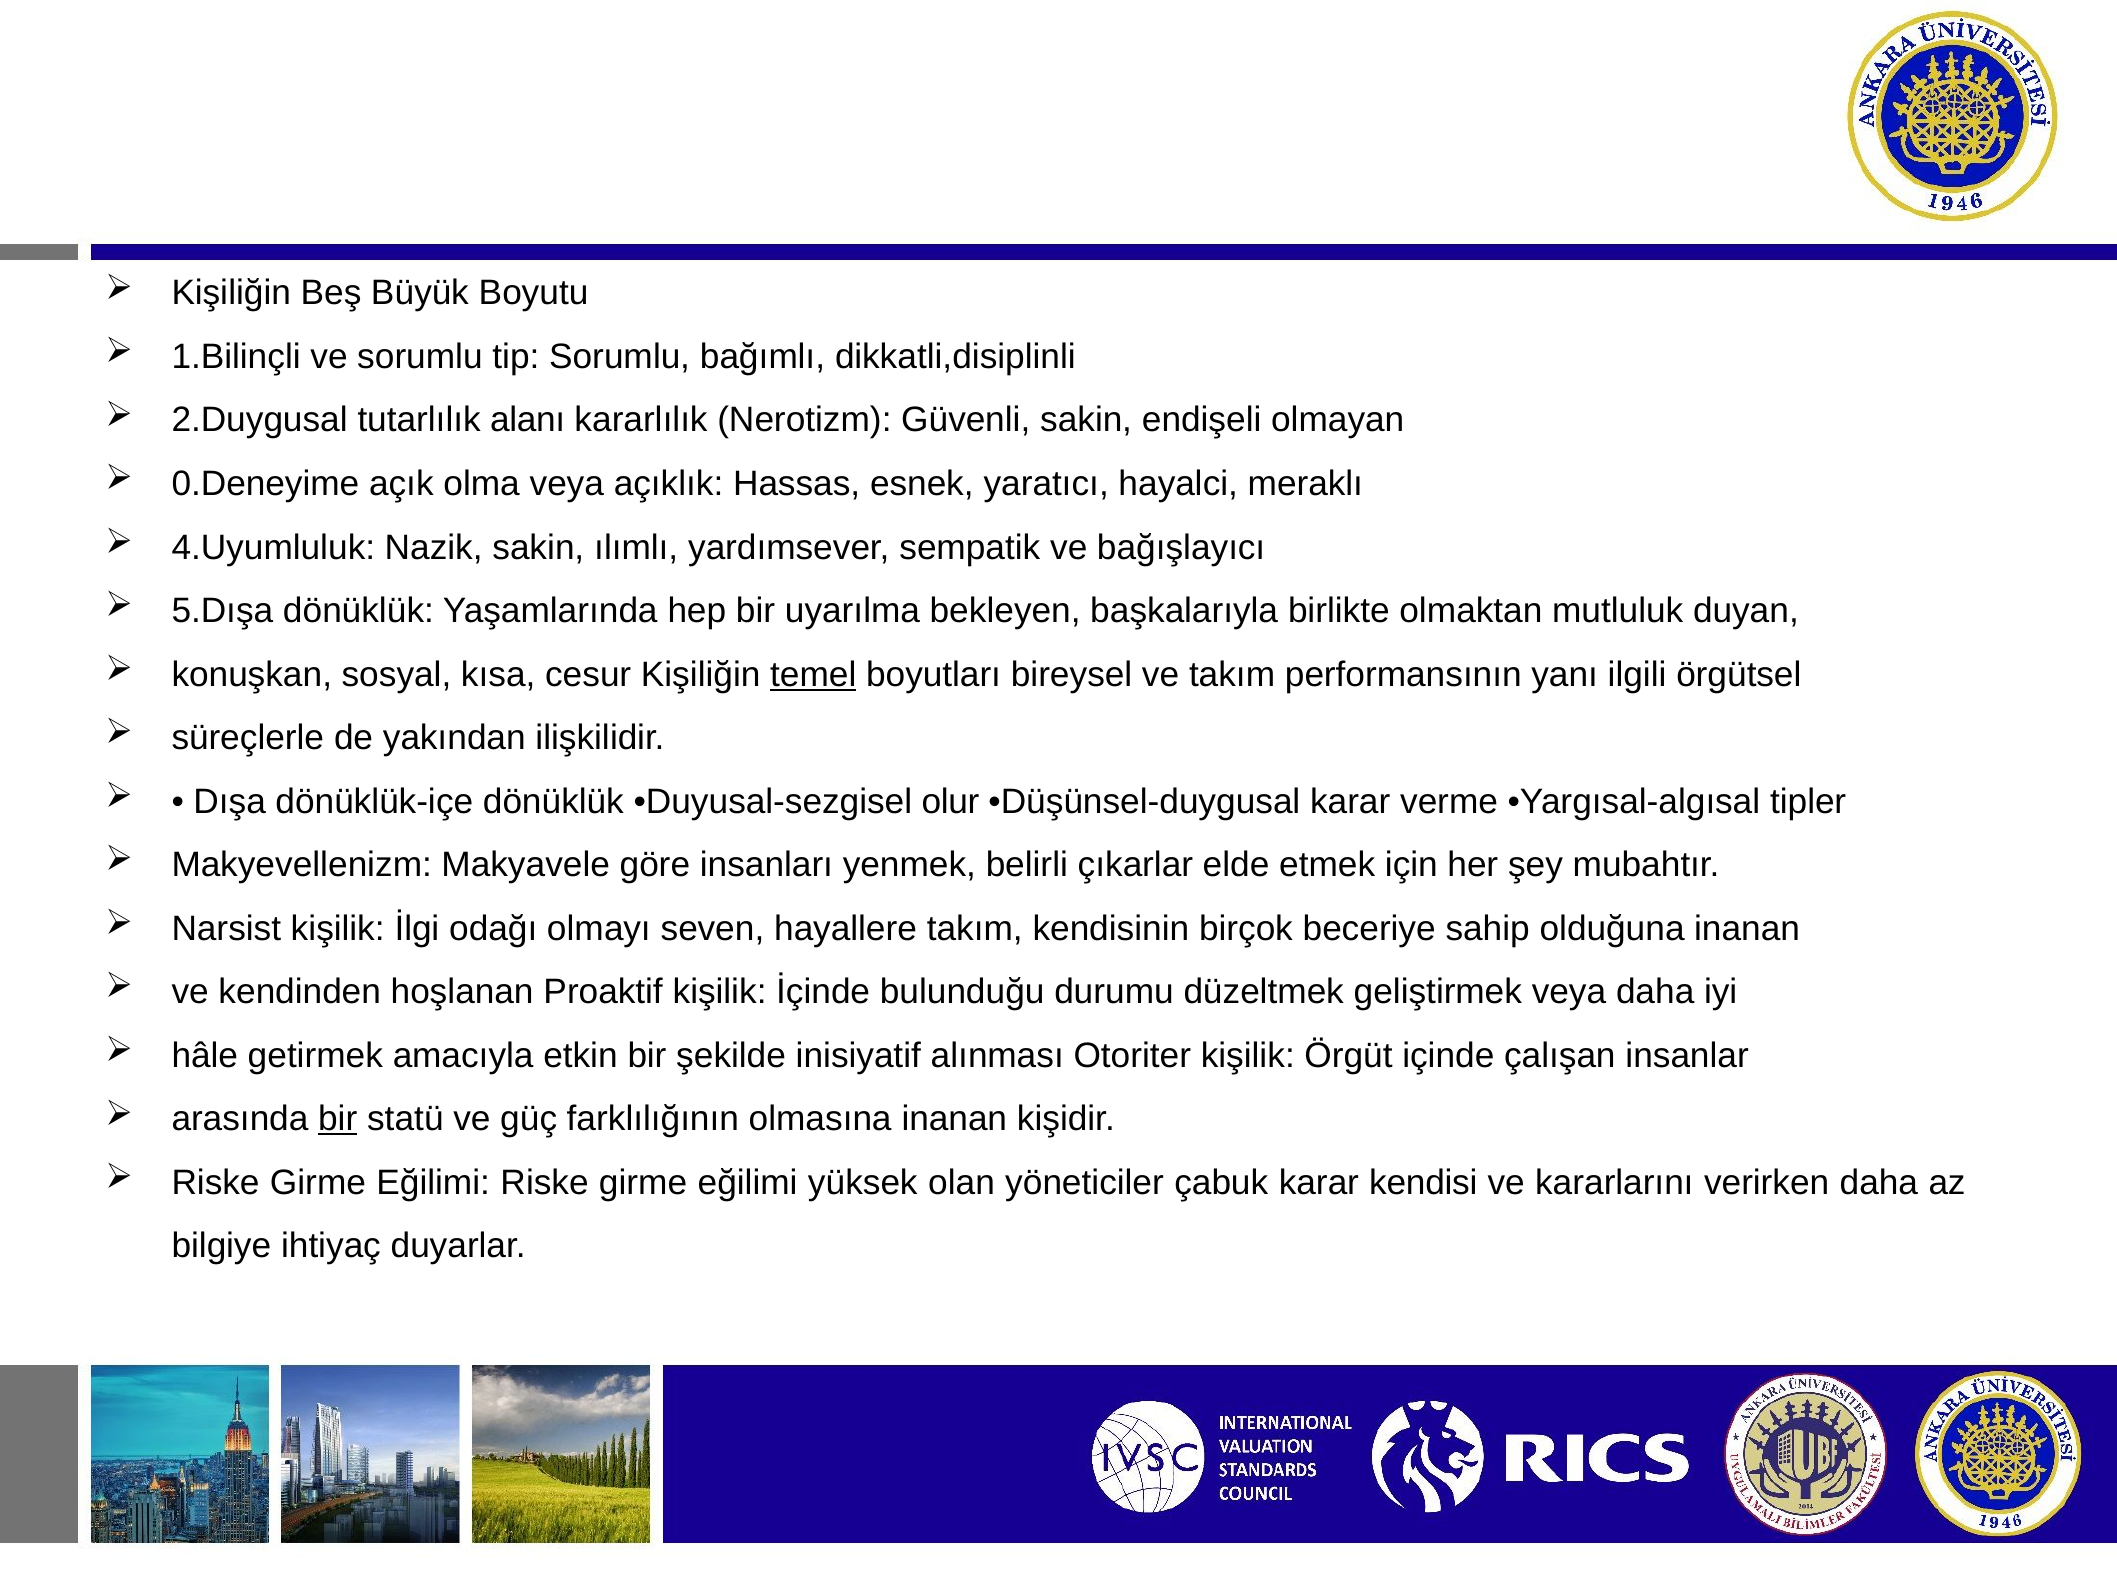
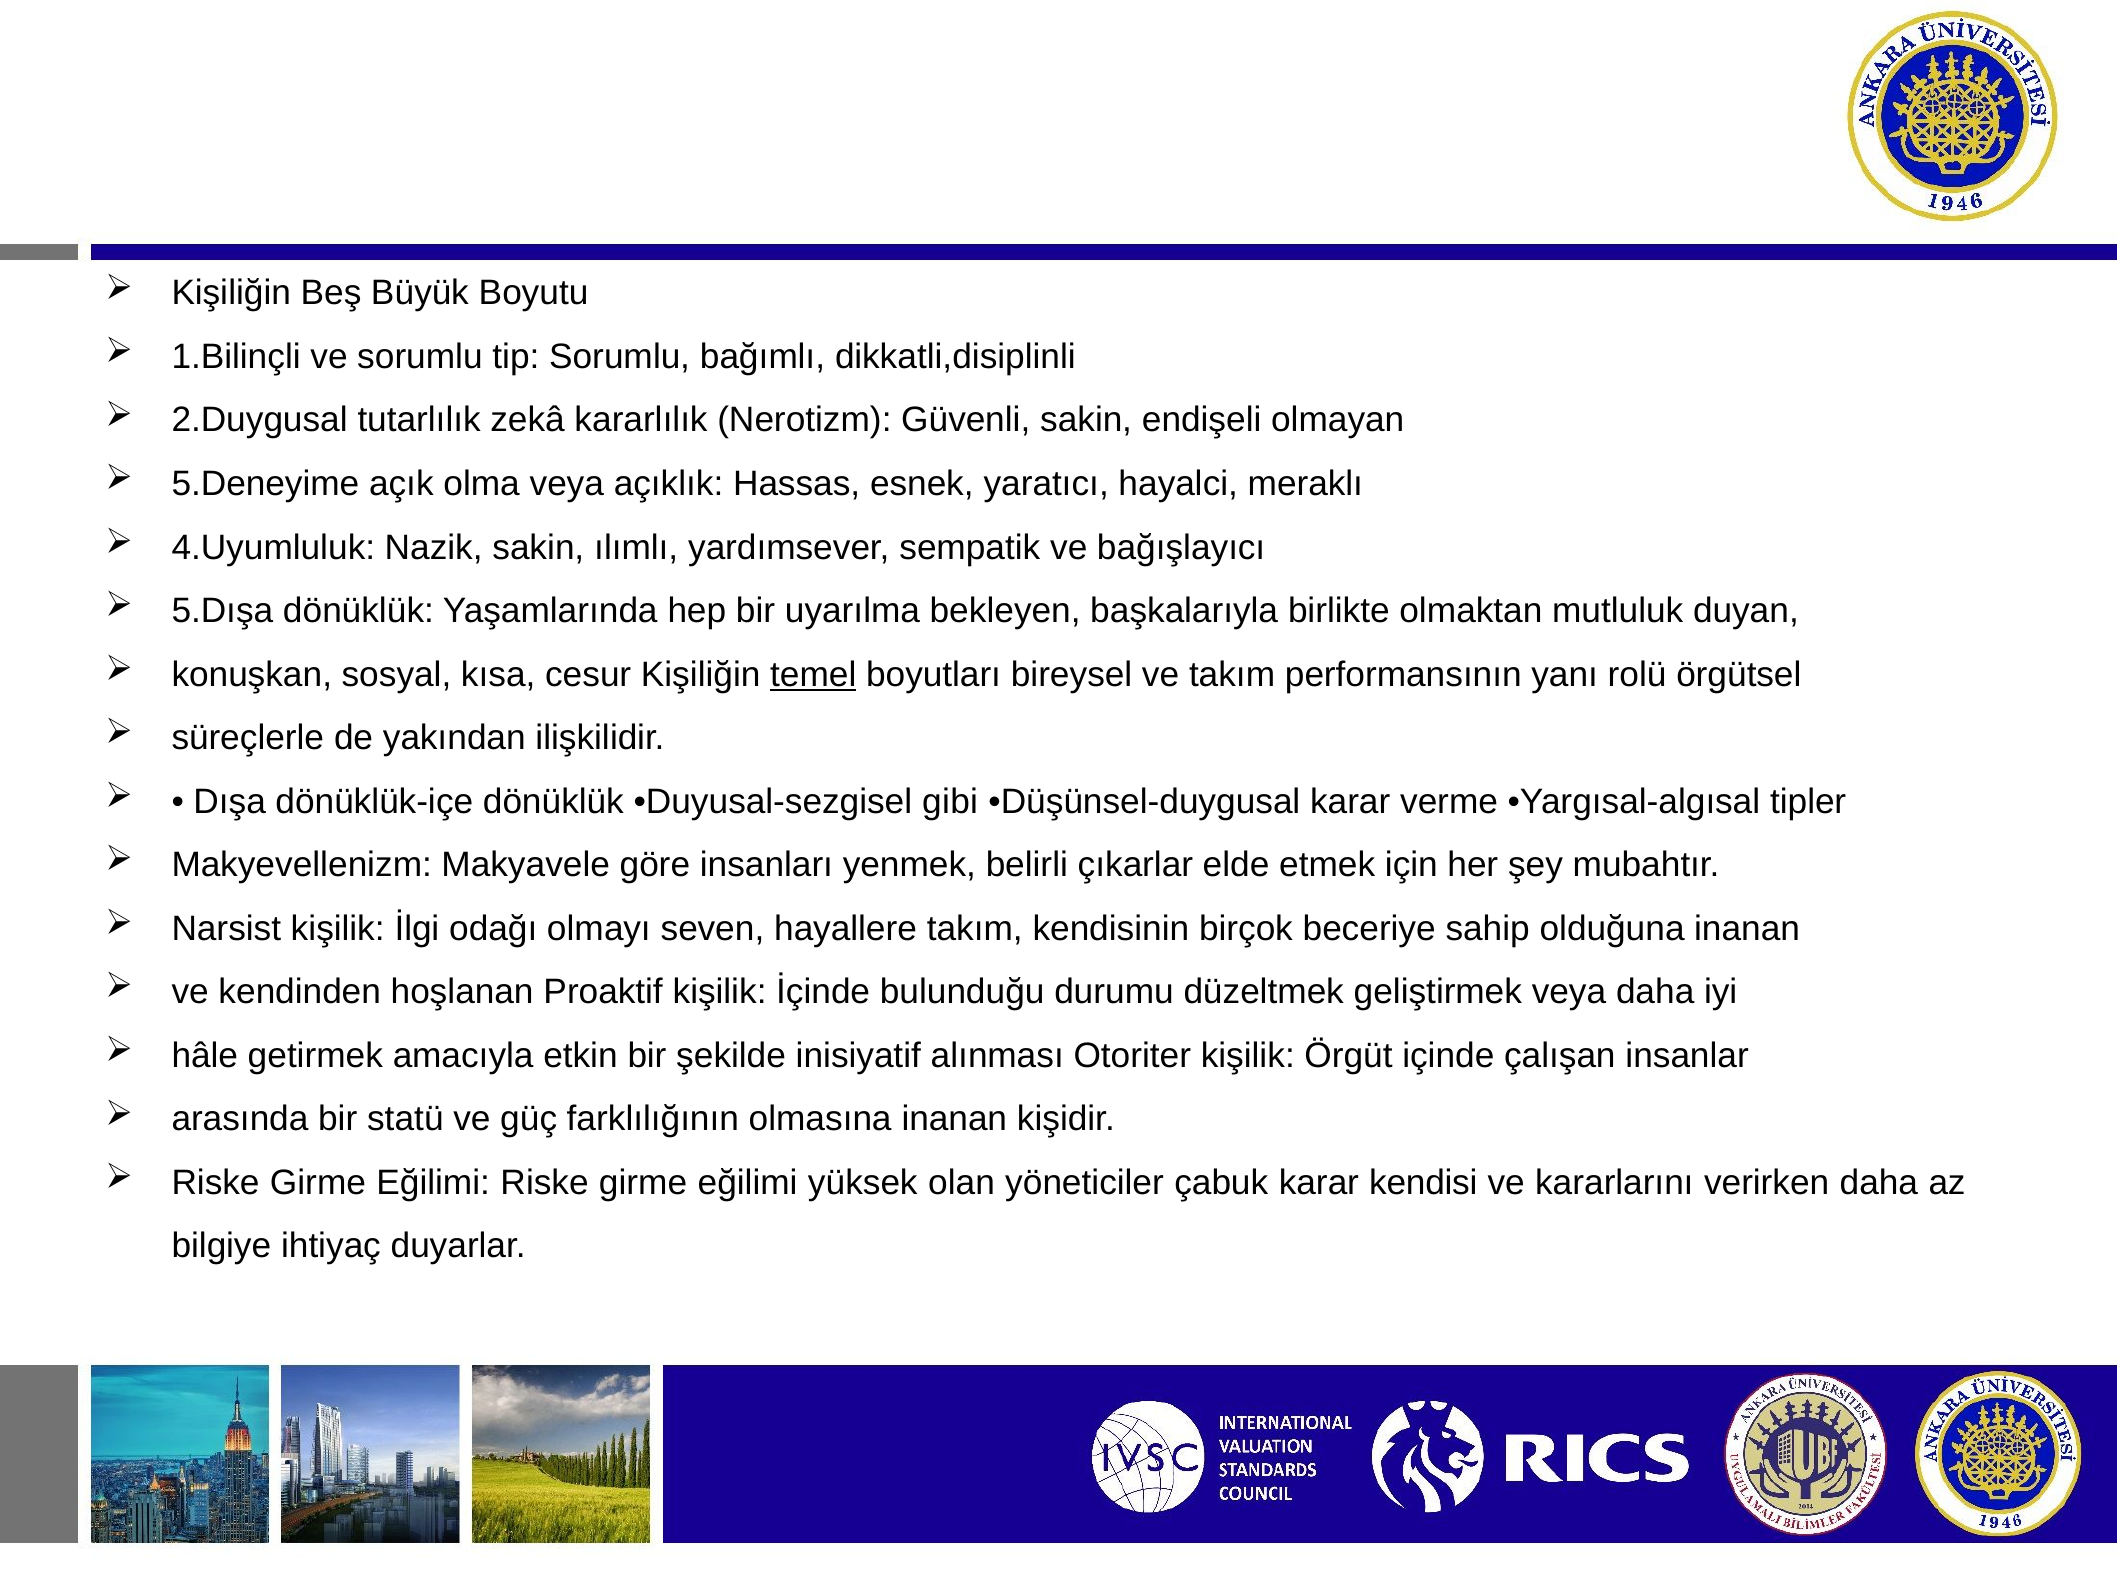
alanı: alanı -> zekâ
0.Deneyime: 0.Deneyime -> 5.Deneyime
ilgili: ilgili -> rolü
olur: olur -> gibi
bir at (338, 1119) underline: present -> none
